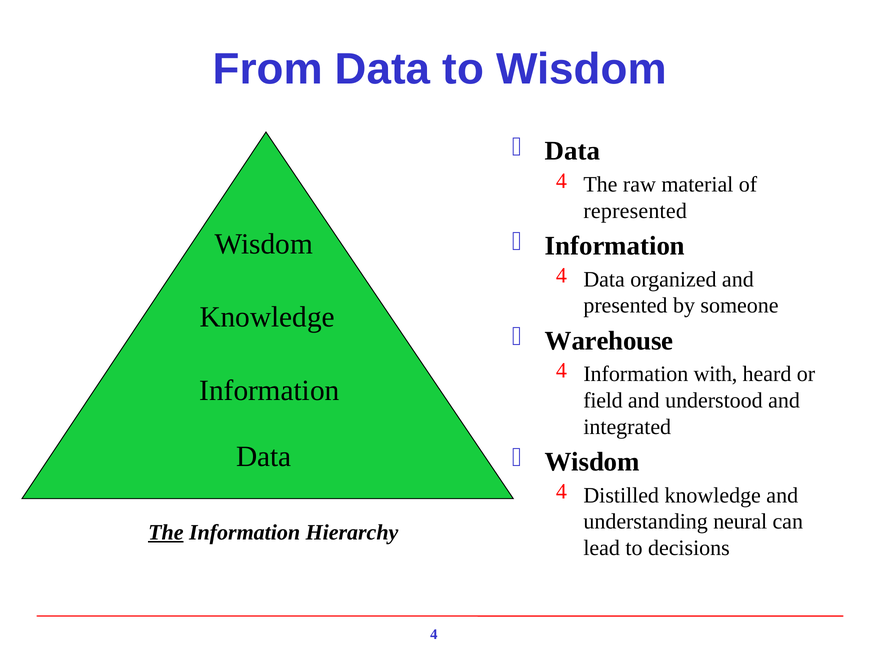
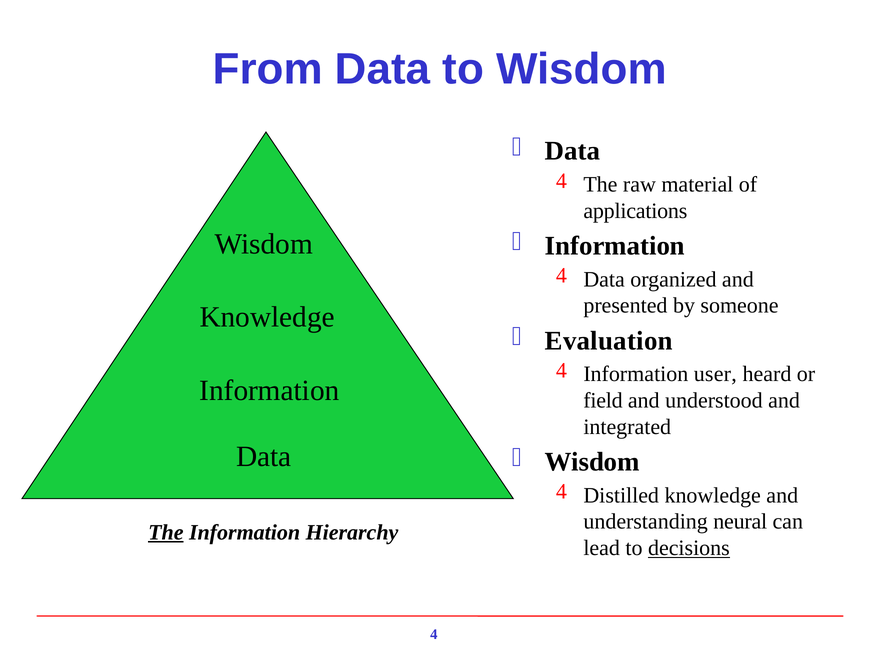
represented: represented -> applications
Warehouse: Warehouse -> Evaluation
with: with -> user
decisions underline: none -> present
